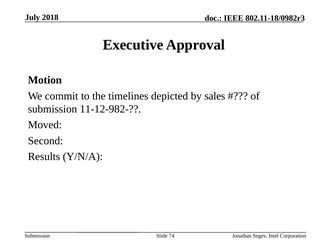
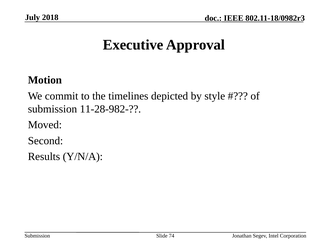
sales: sales -> style
11-12-982-: 11-12-982- -> 11-28-982-
